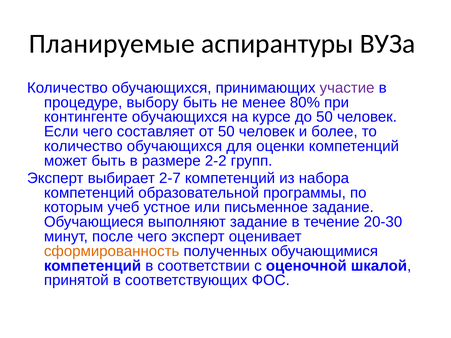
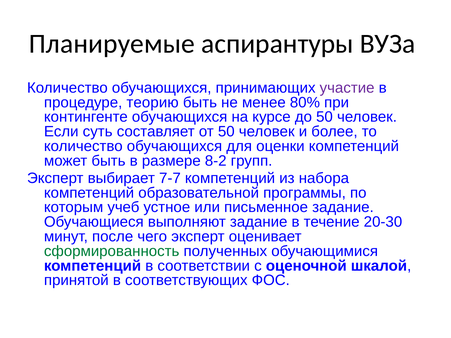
выбору: выбору -> теорию
Если чего: чего -> суть
2-2: 2-2 -> 8-2
2-7: 2-7 -> 7-7
сформированность colour: orange -> green
